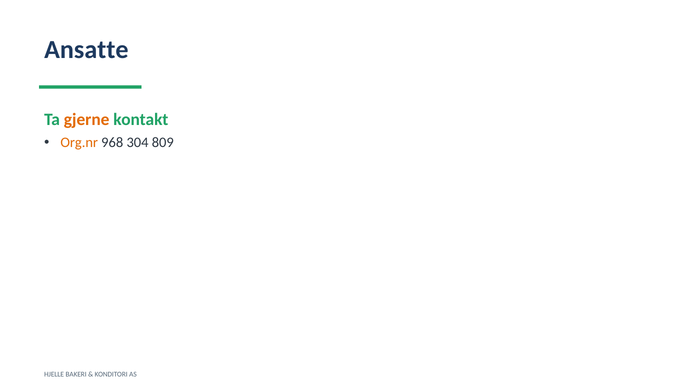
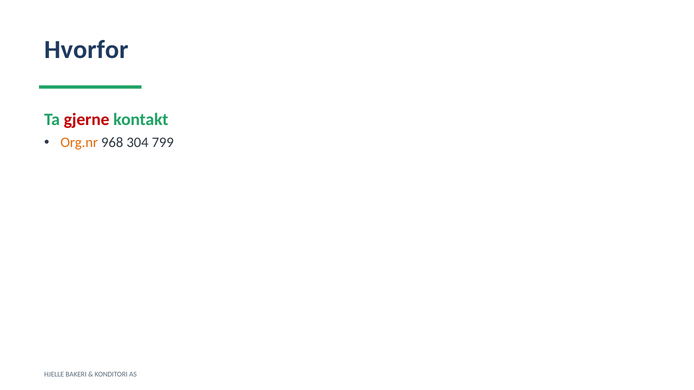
Ansatte: Ansatte -> Hvorfor
gjerne colour: orange -> red
809: 809 -> 799
